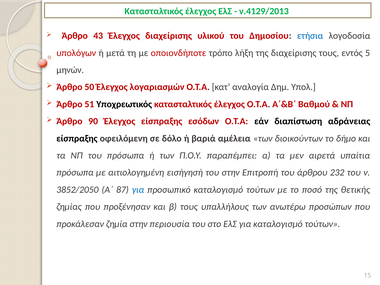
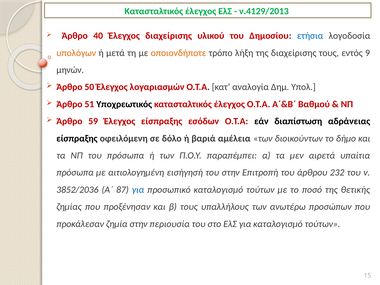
43: 43 -> 40
υπολόγων colour: red -> orange
οποιονδήποτε colour: red -> orange
5: 5 -> 9
90: 90 -> 59
3852/2050: 3852/2050 -> 3852/2036
